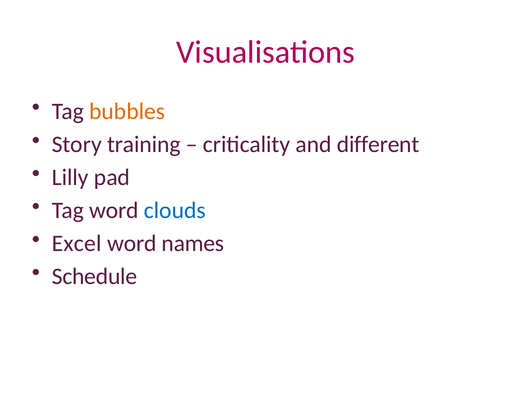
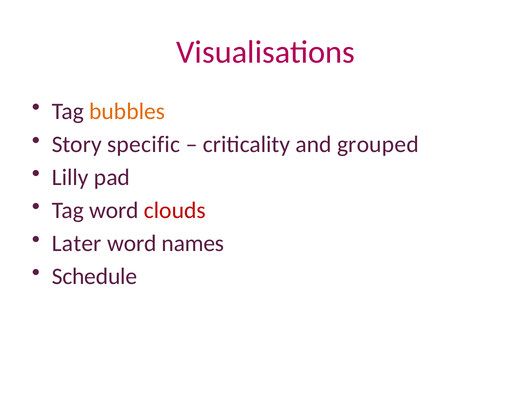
training: training -> specific
different: different -> grouped
clouds colour: blue -> red
Excel: Excel -> Later
